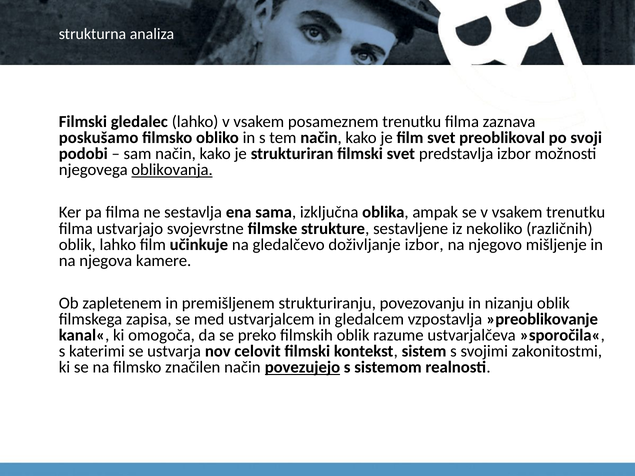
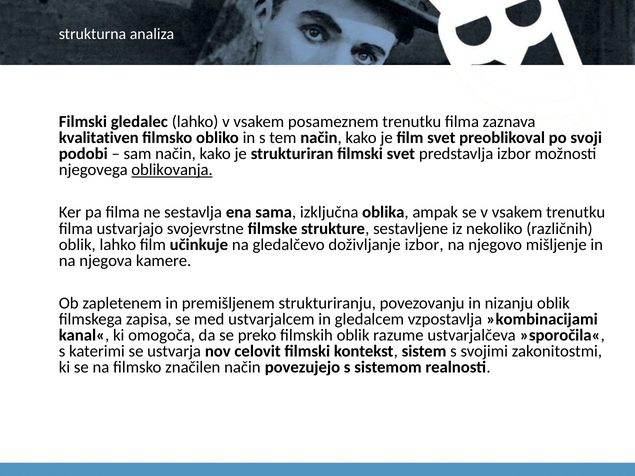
poskušamo: poskušamo -> kvalitativen
»preoblikovanje: »preoblikovanje -> »kombinacijami
povezujejo underline: present -> none
